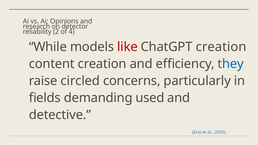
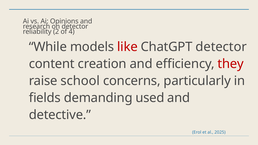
ChatGPT creation: creation -> detector
they colour: blue -> red
circled: circled -> school
